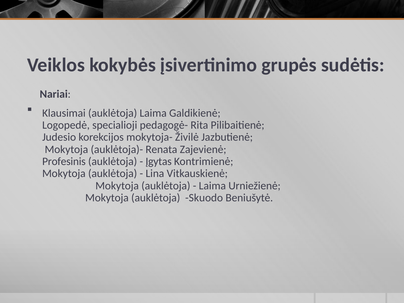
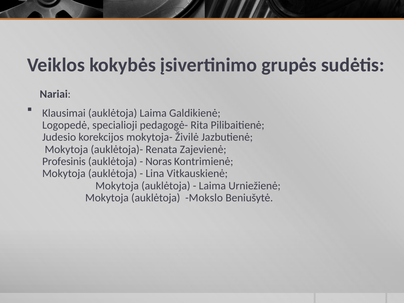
Įgytas: Įgytas -> Noras
Skuodo: Skuodo -> Mokslo
